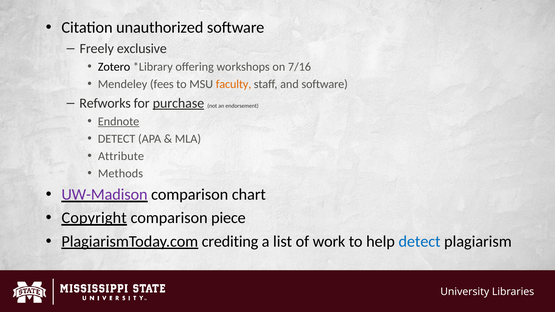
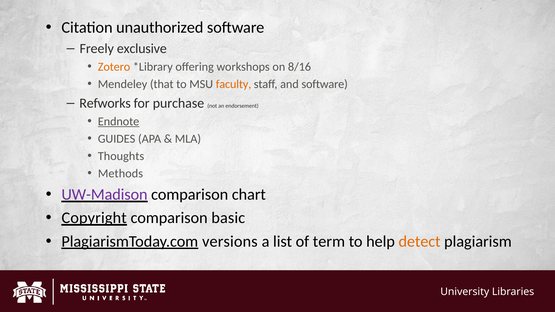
Zotero colour: black -> orange
7/16: 7/16 -> 8/16
fees: fees -> that
purchase underline: present -> none
DETECT at (117, 139): DETECT -> GUIDES
Attribute: Attribute -> Thoughts
piece: piece -> basic
crediting: crediting -> versions
work: work -> term
detect at (420, 242) colour: blue -> orange
